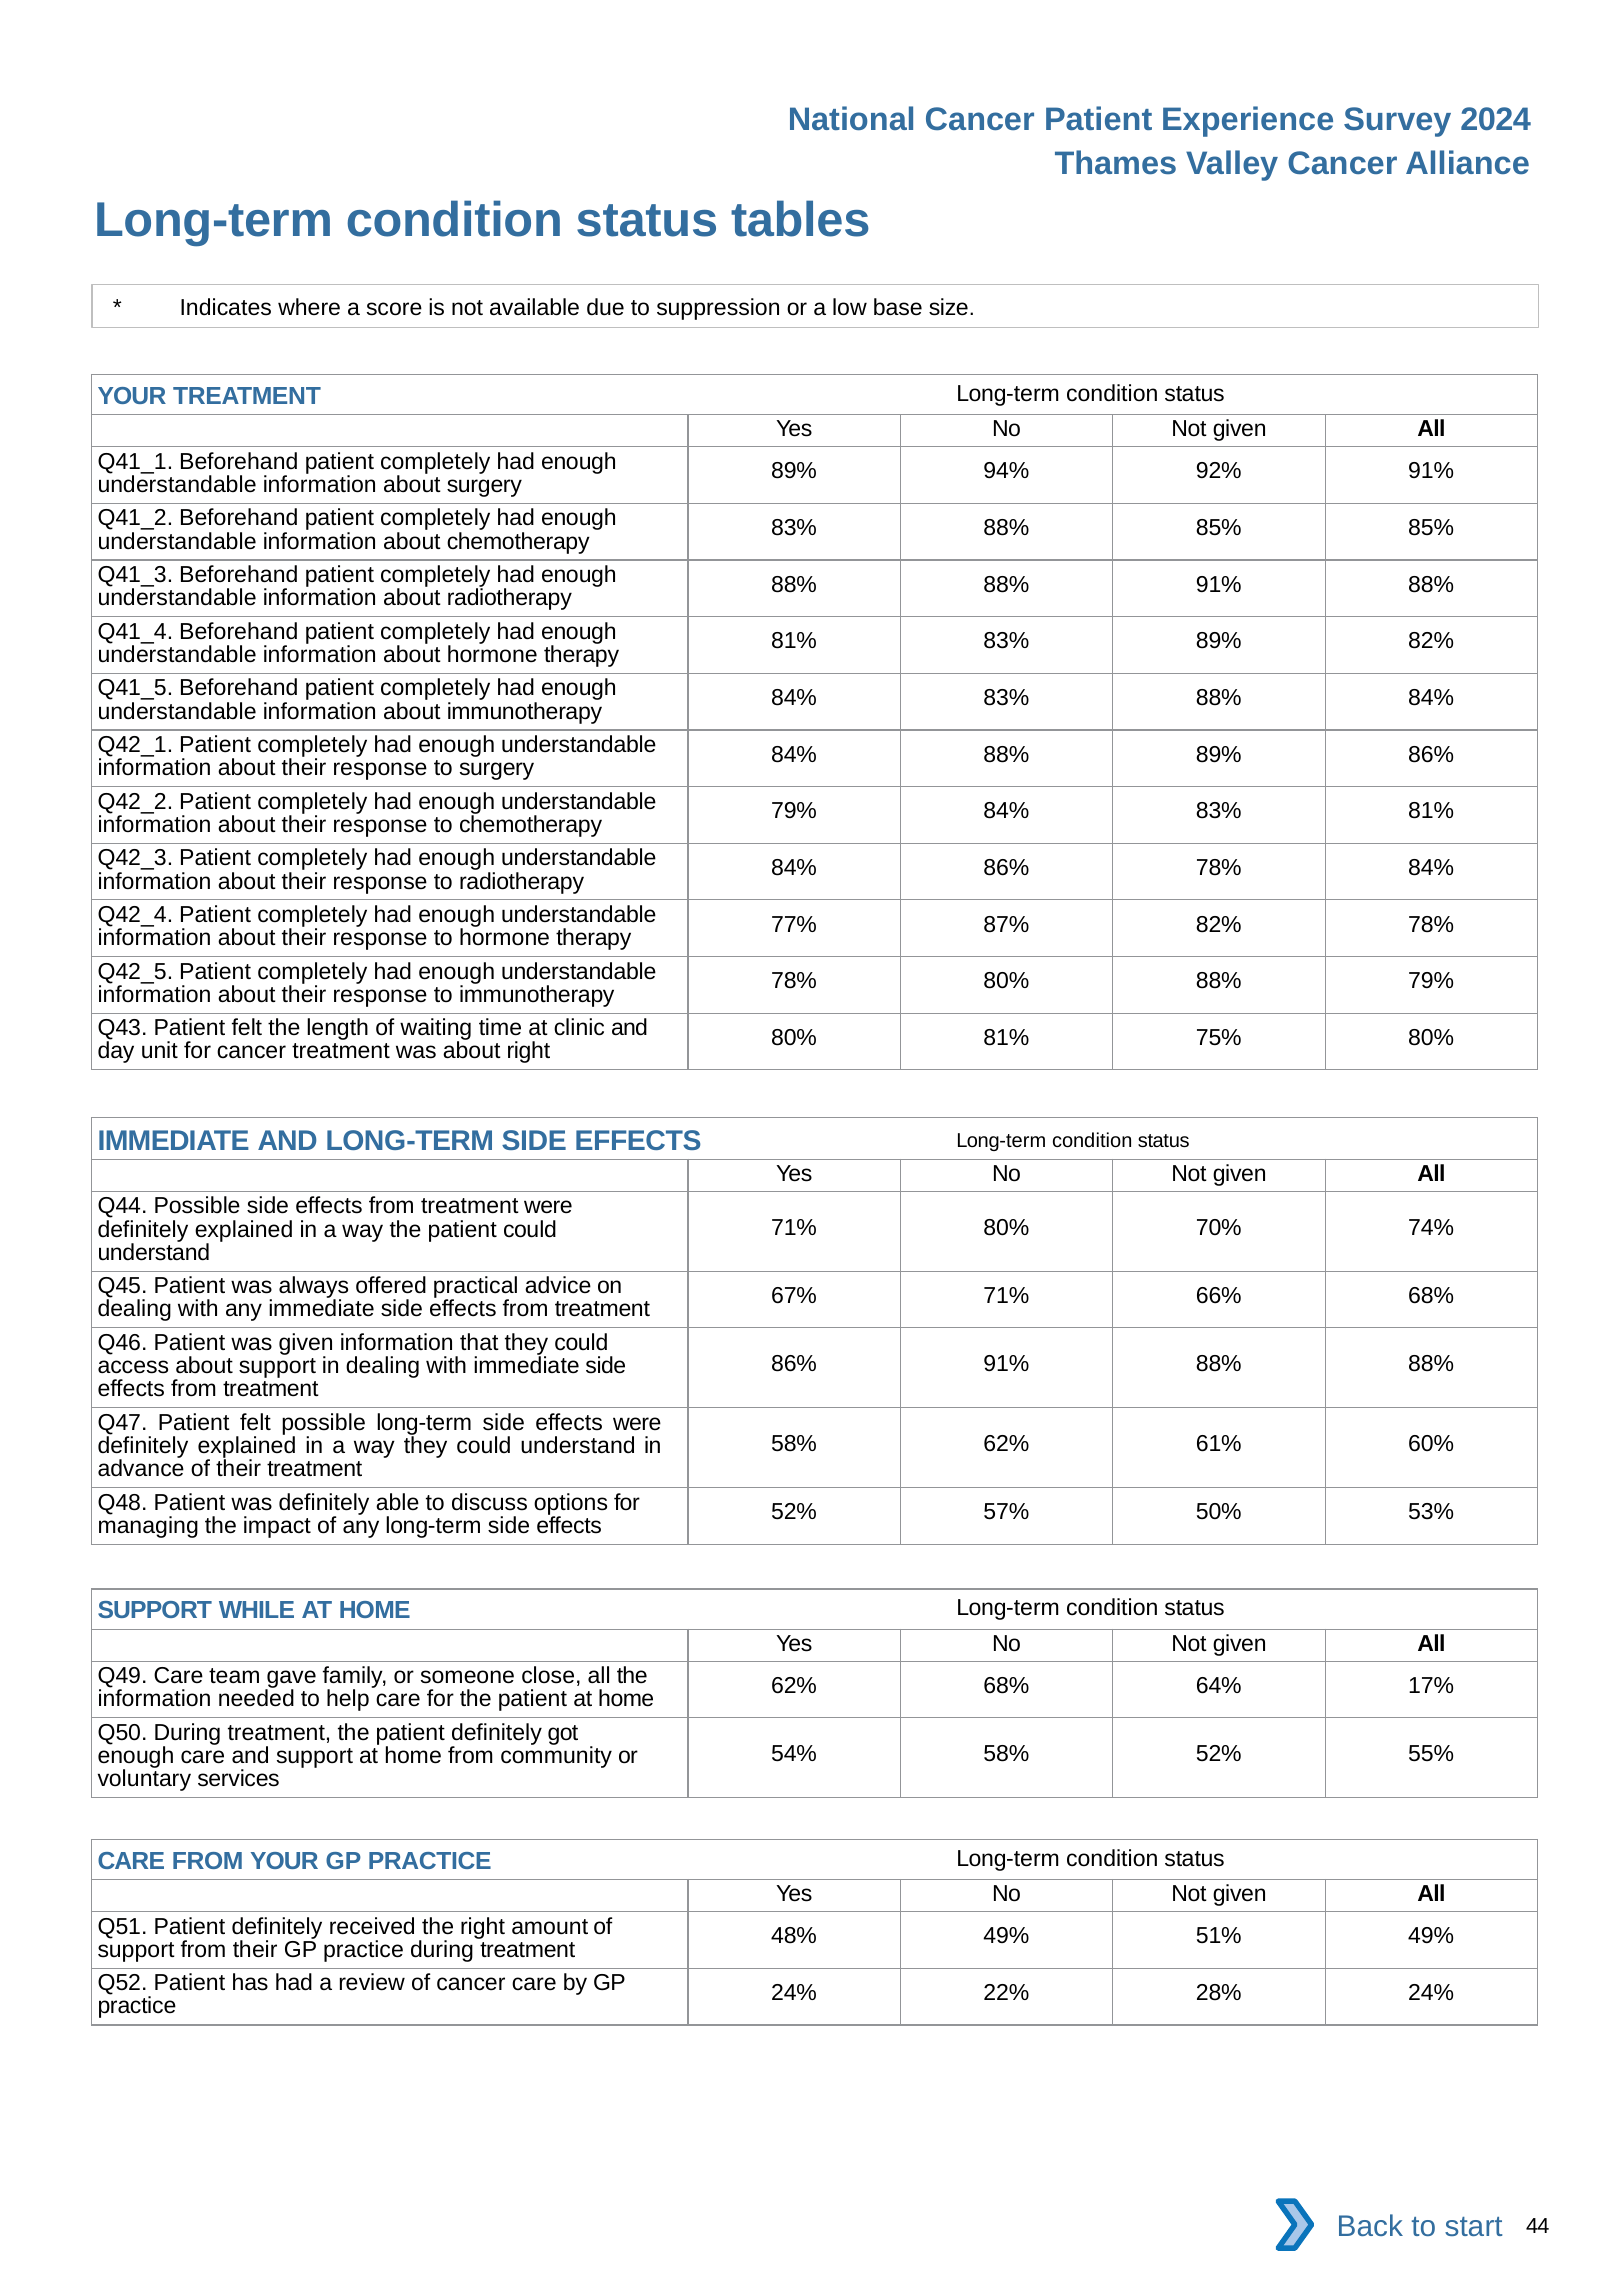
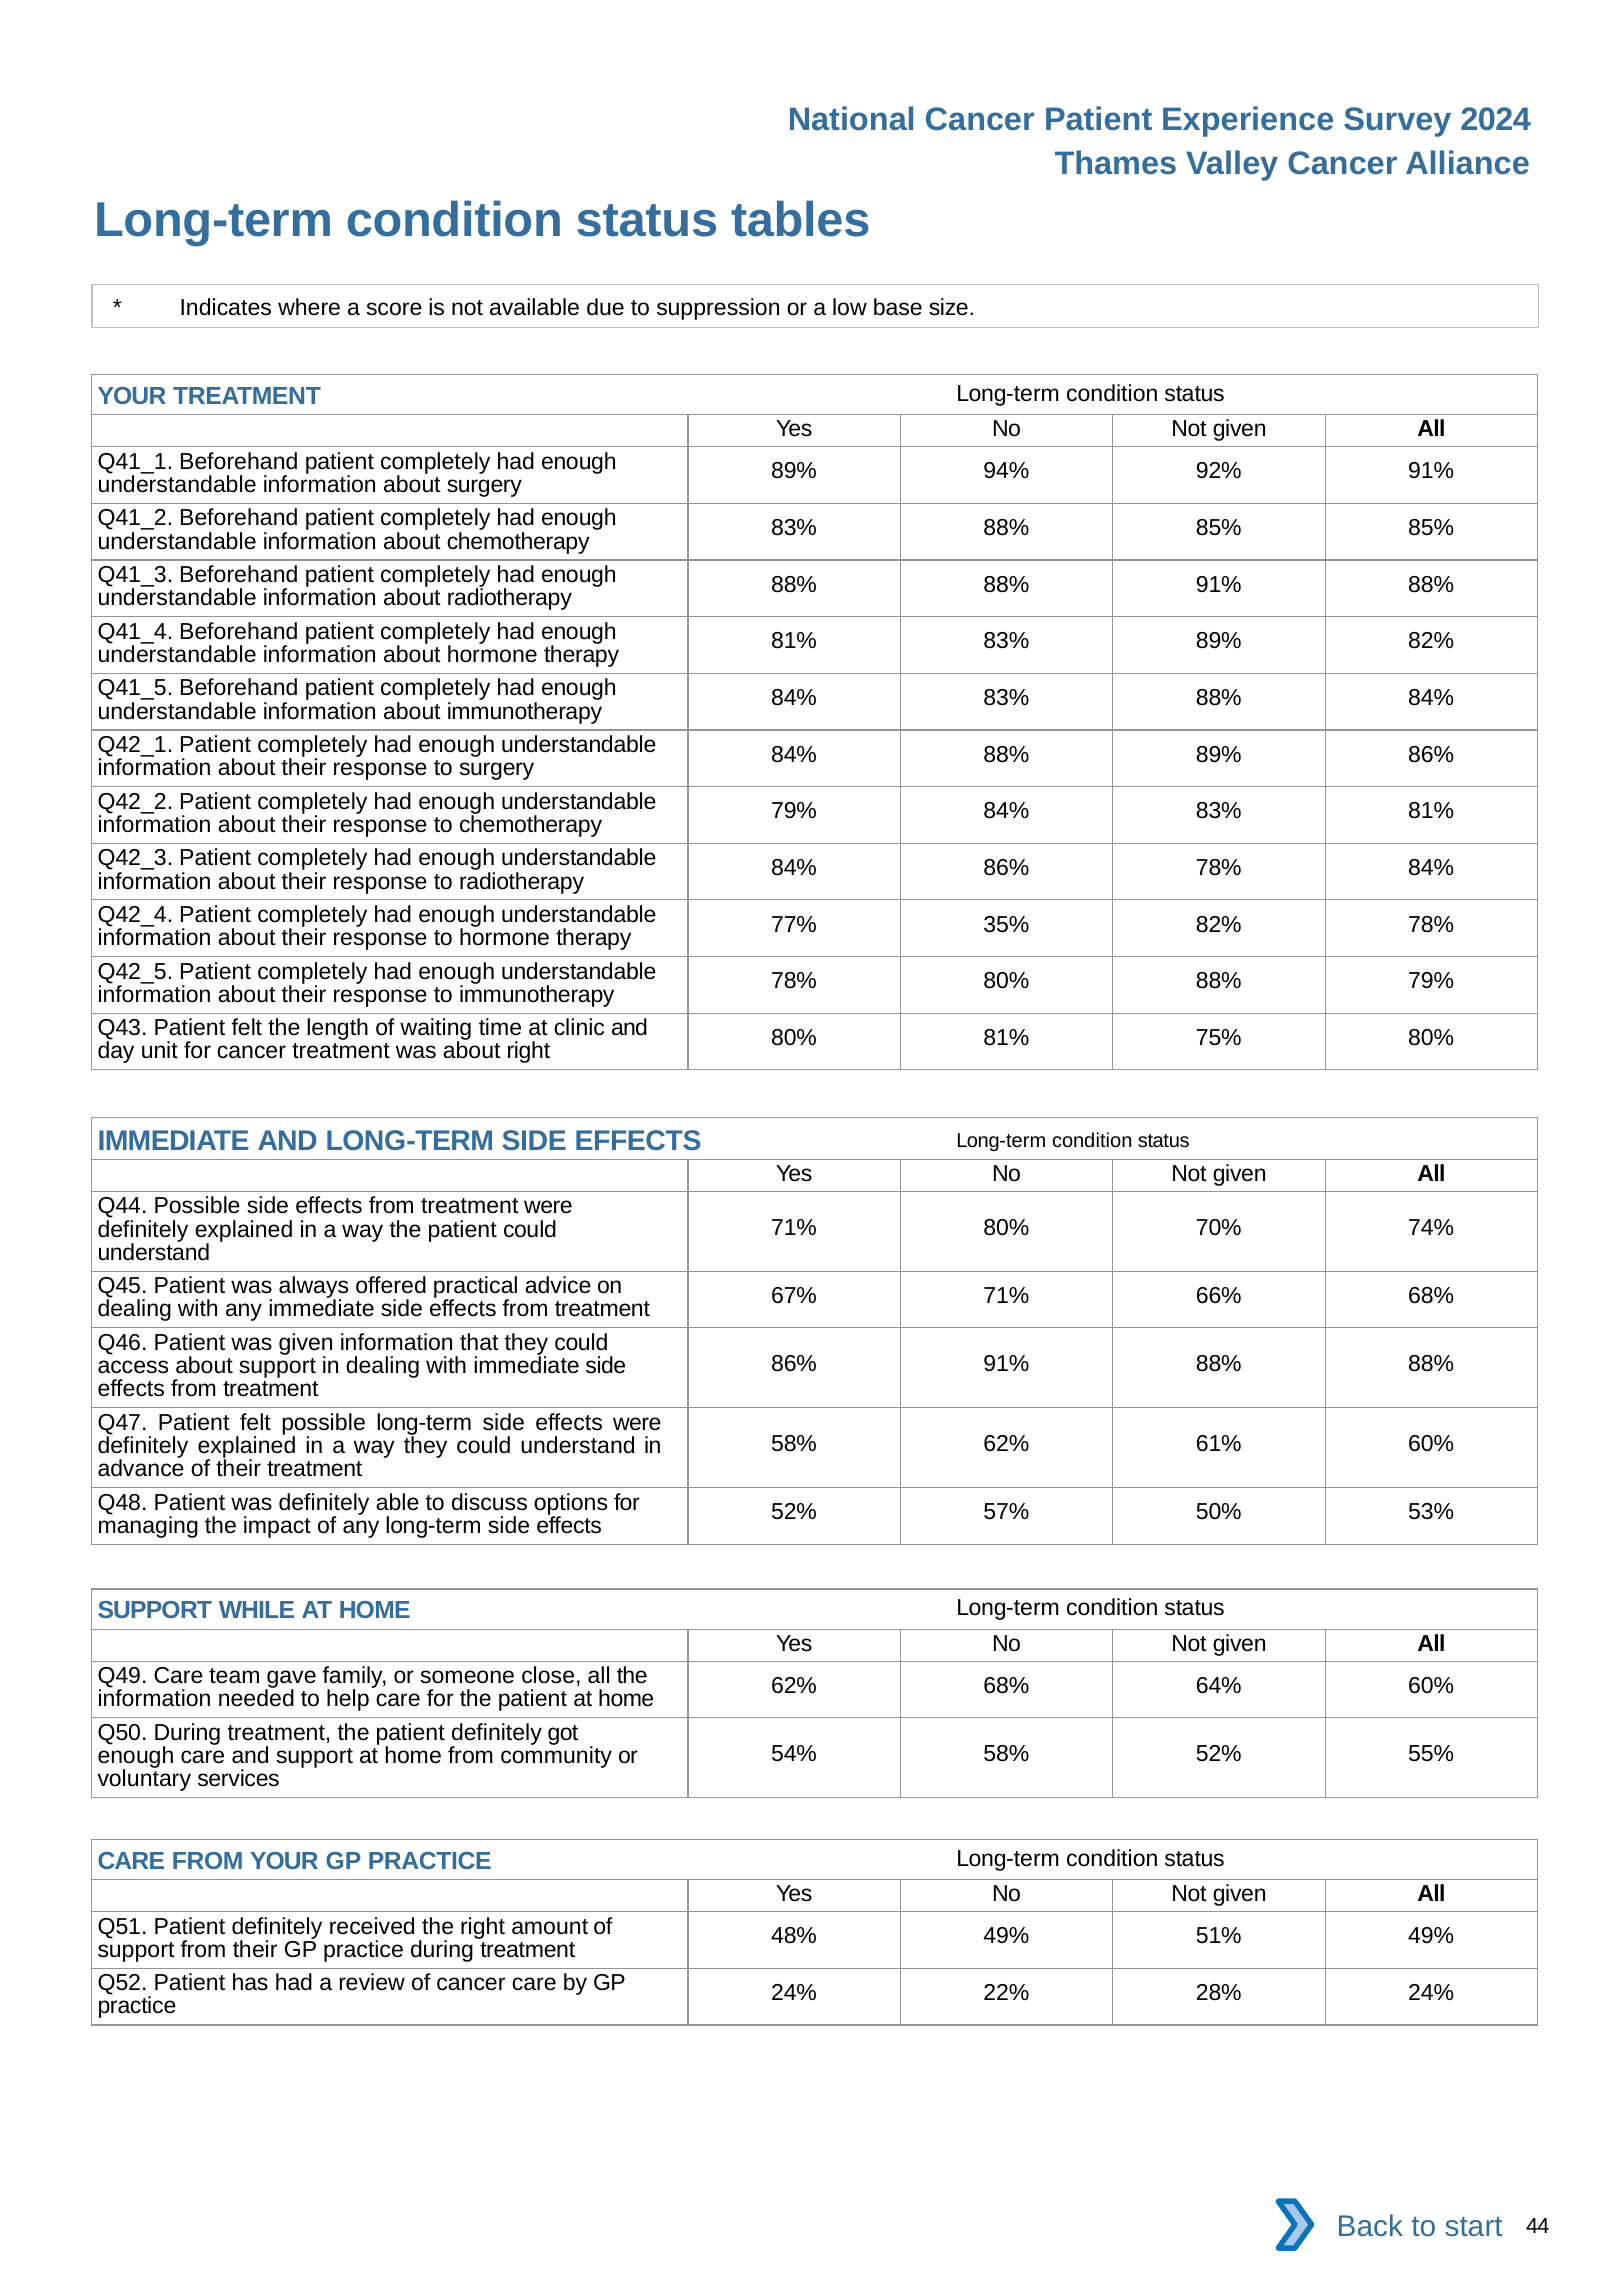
87%: 87% -> 35%
64% 17%: 17% -> 60%
